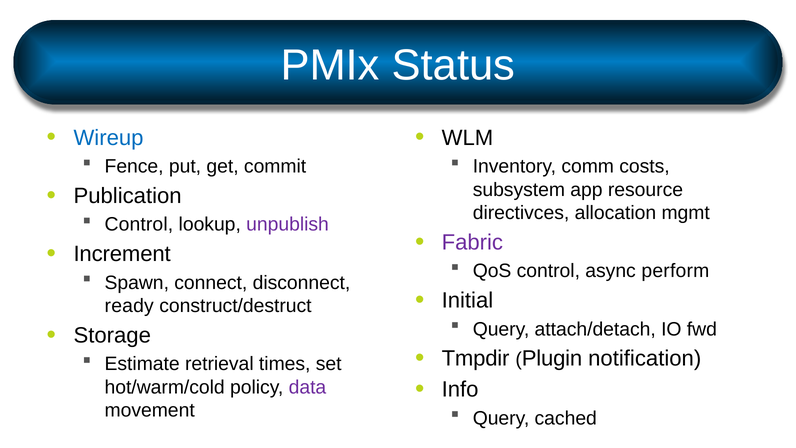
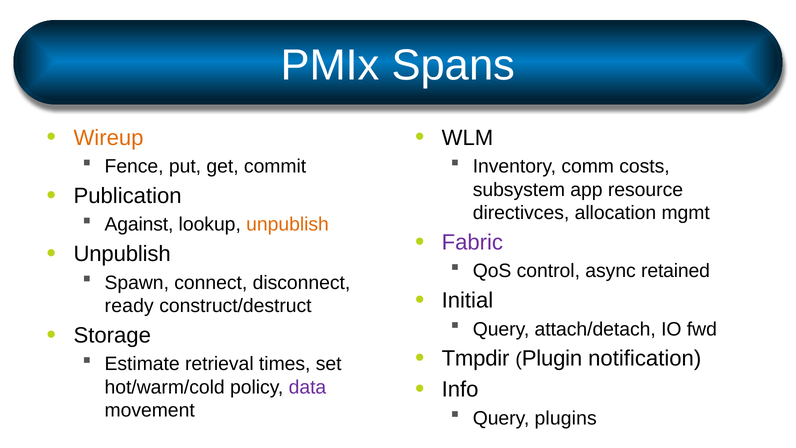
Status: Status -> Spans
Wireup colour: blue -> orange
Control at (139, 224): Control -> Against
unpublish at (288, 224) colour: purple -> orange
Increment at (122, 254): Increment -> Unpublish
perform: perform -> retained
cached: cached -> plugins
